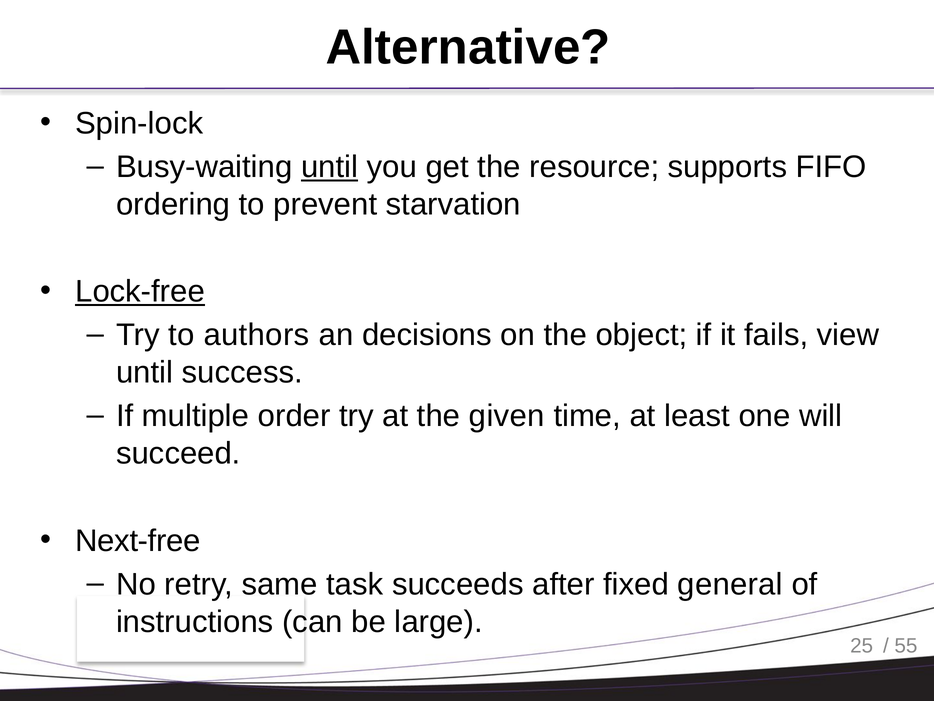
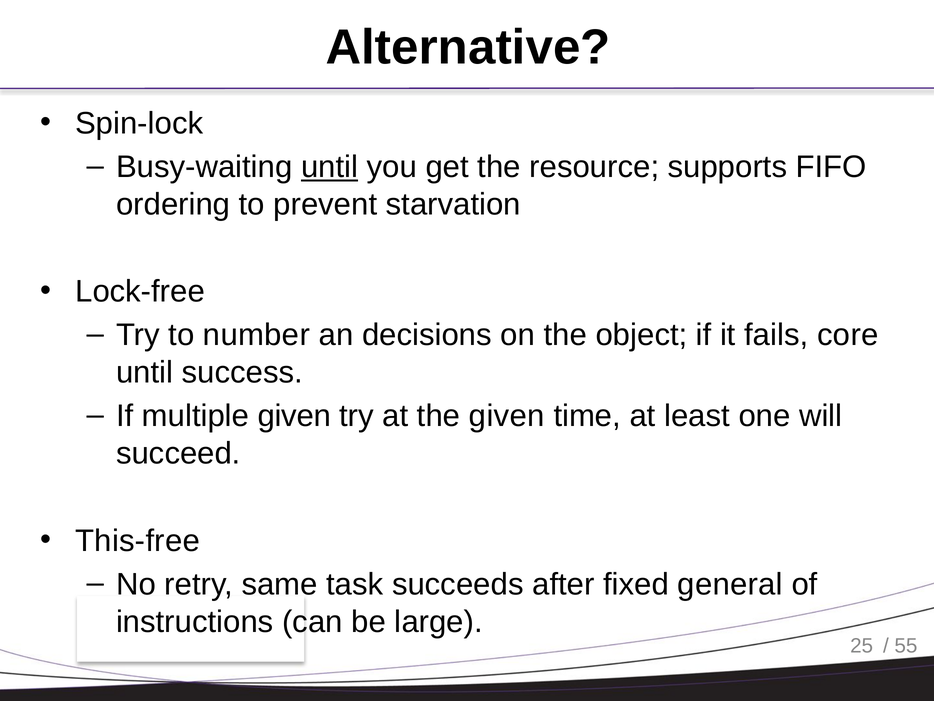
Lock-free underline: present -> none
authors: authors -> number
view: view -> core
multiple order: order -> given
Next-free: Next-free -> This-free
